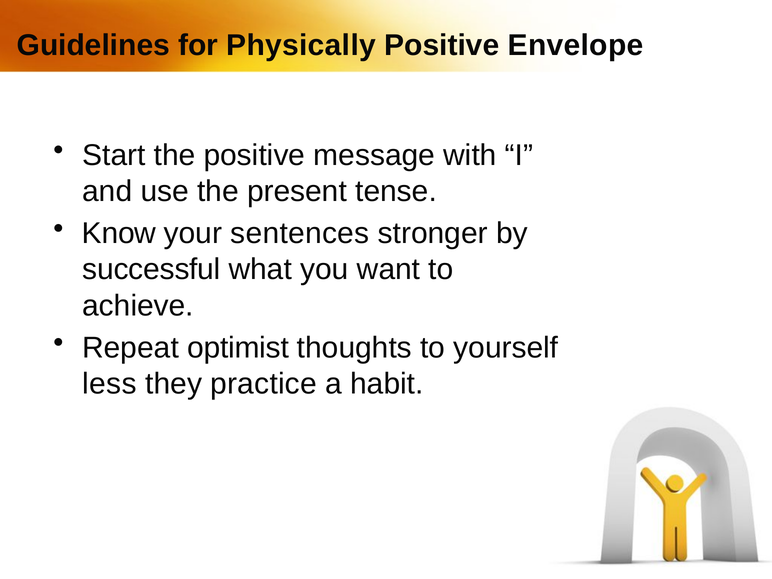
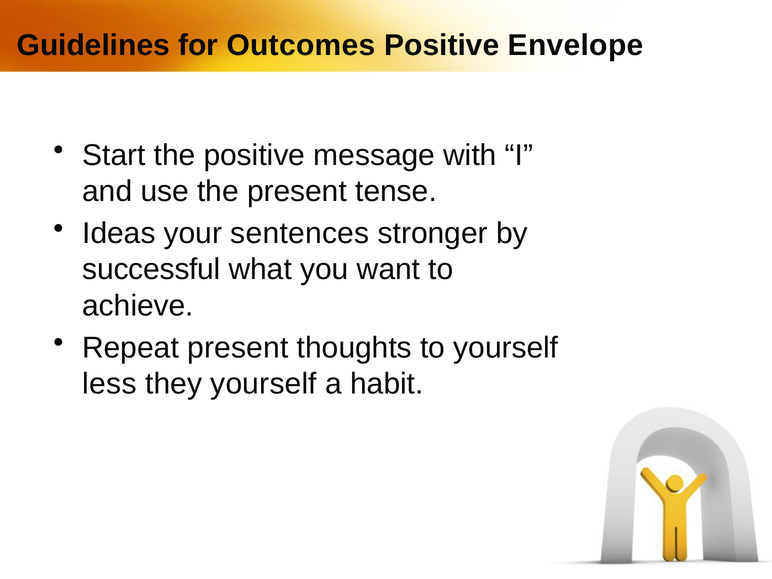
Physically: Physically -> Outcomes
Know: Know -> Ideas
Repeat optimist: optimist -> present
they practice: practice -> yourself
